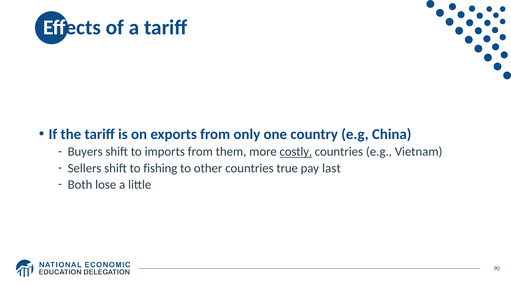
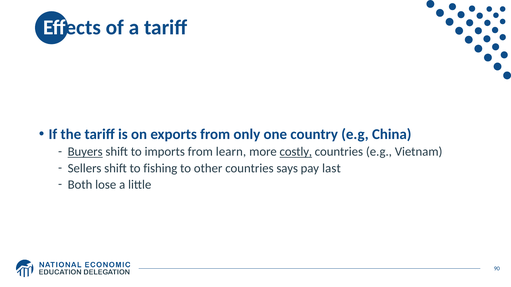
Buyers underline: none -> present
them: them -> learn
true: true -> says
